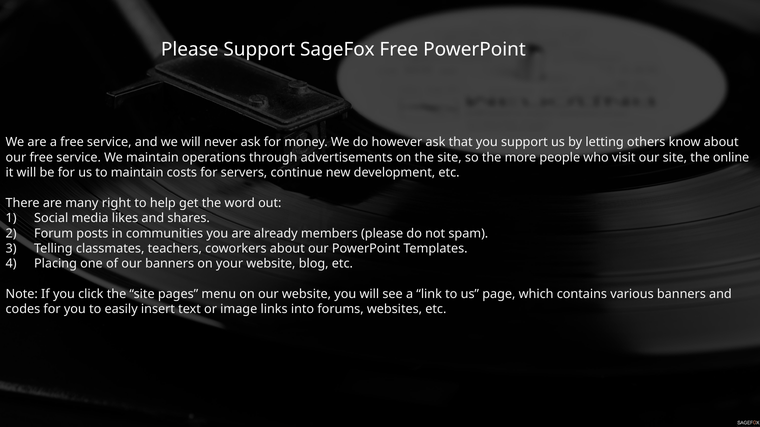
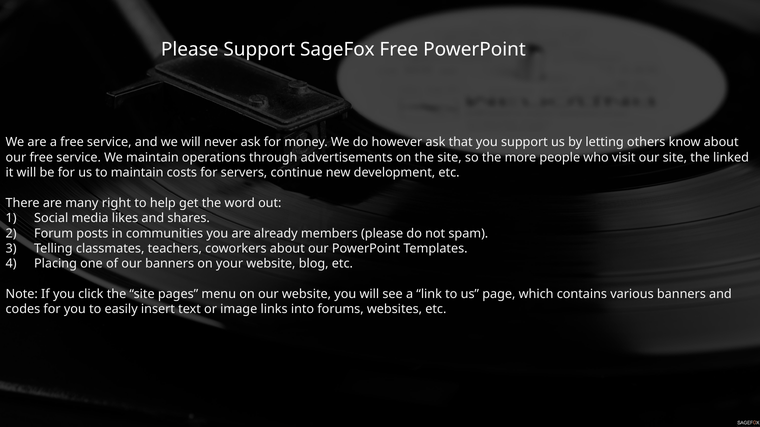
online: online -> linked
